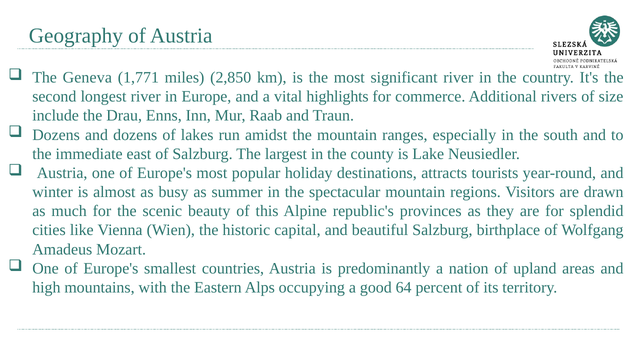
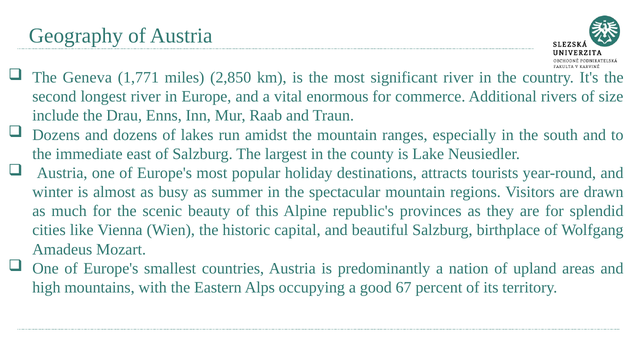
highlights: highlights -> enormous
64: 64 -> 67
